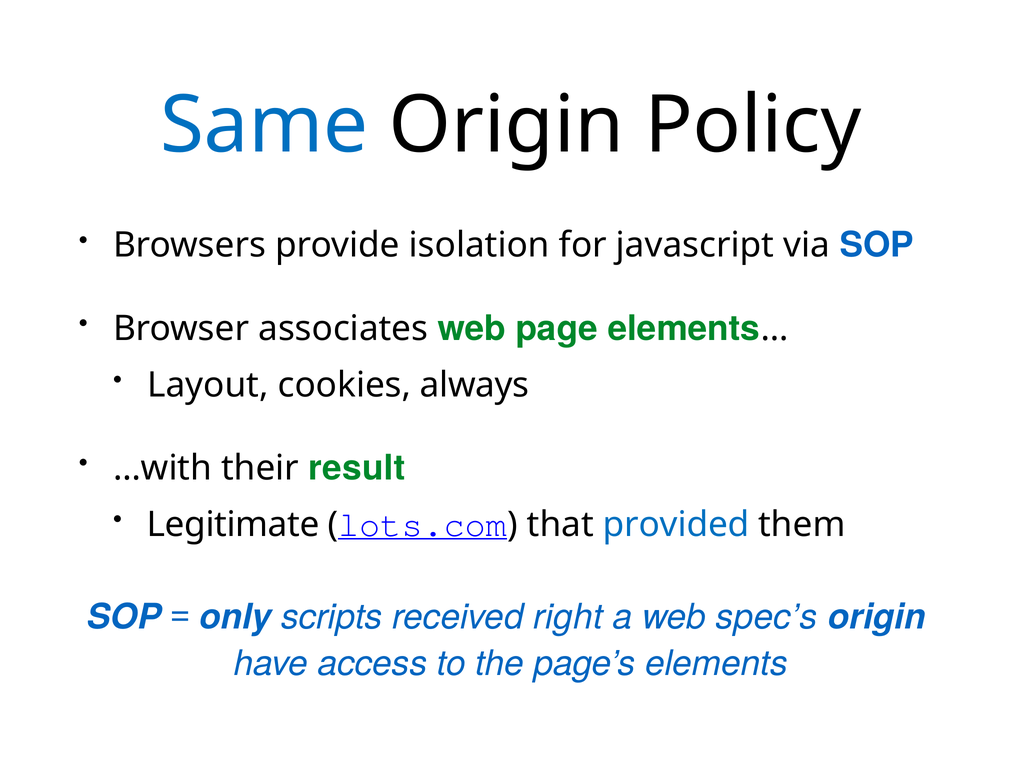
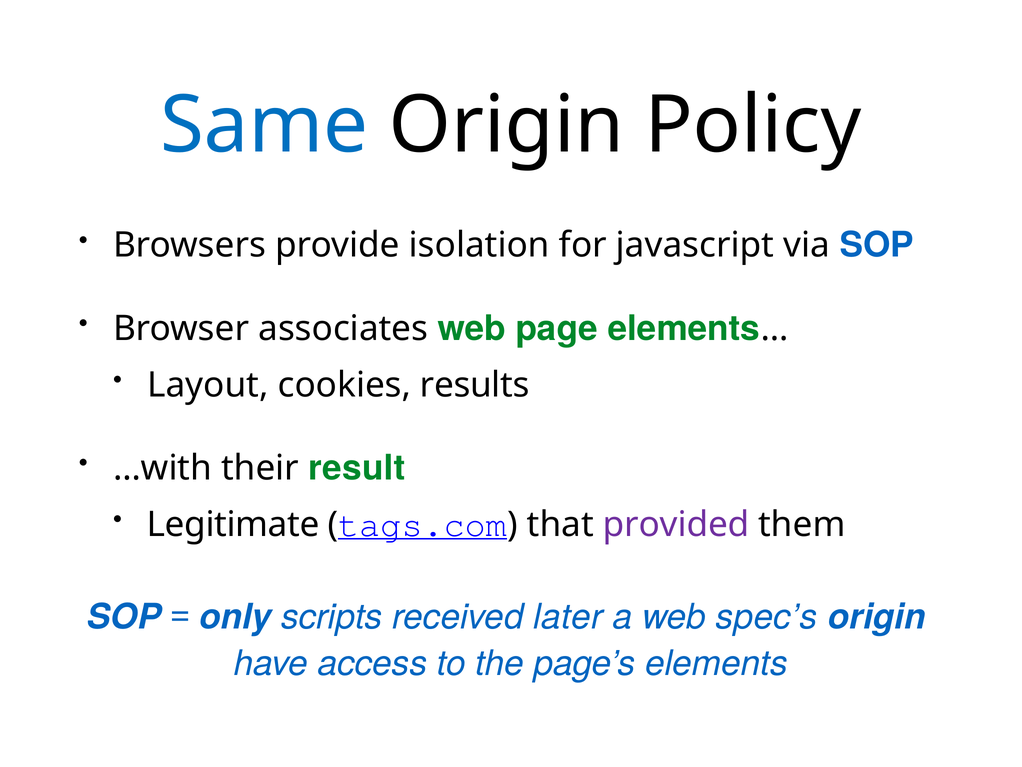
always: always -> results
lots.com: lots.com -> tags.com
provided colour: blue -> purple
right: right -> later
